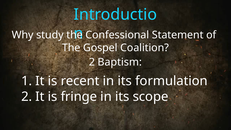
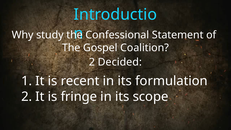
Baptism: Baptism -> Decided
